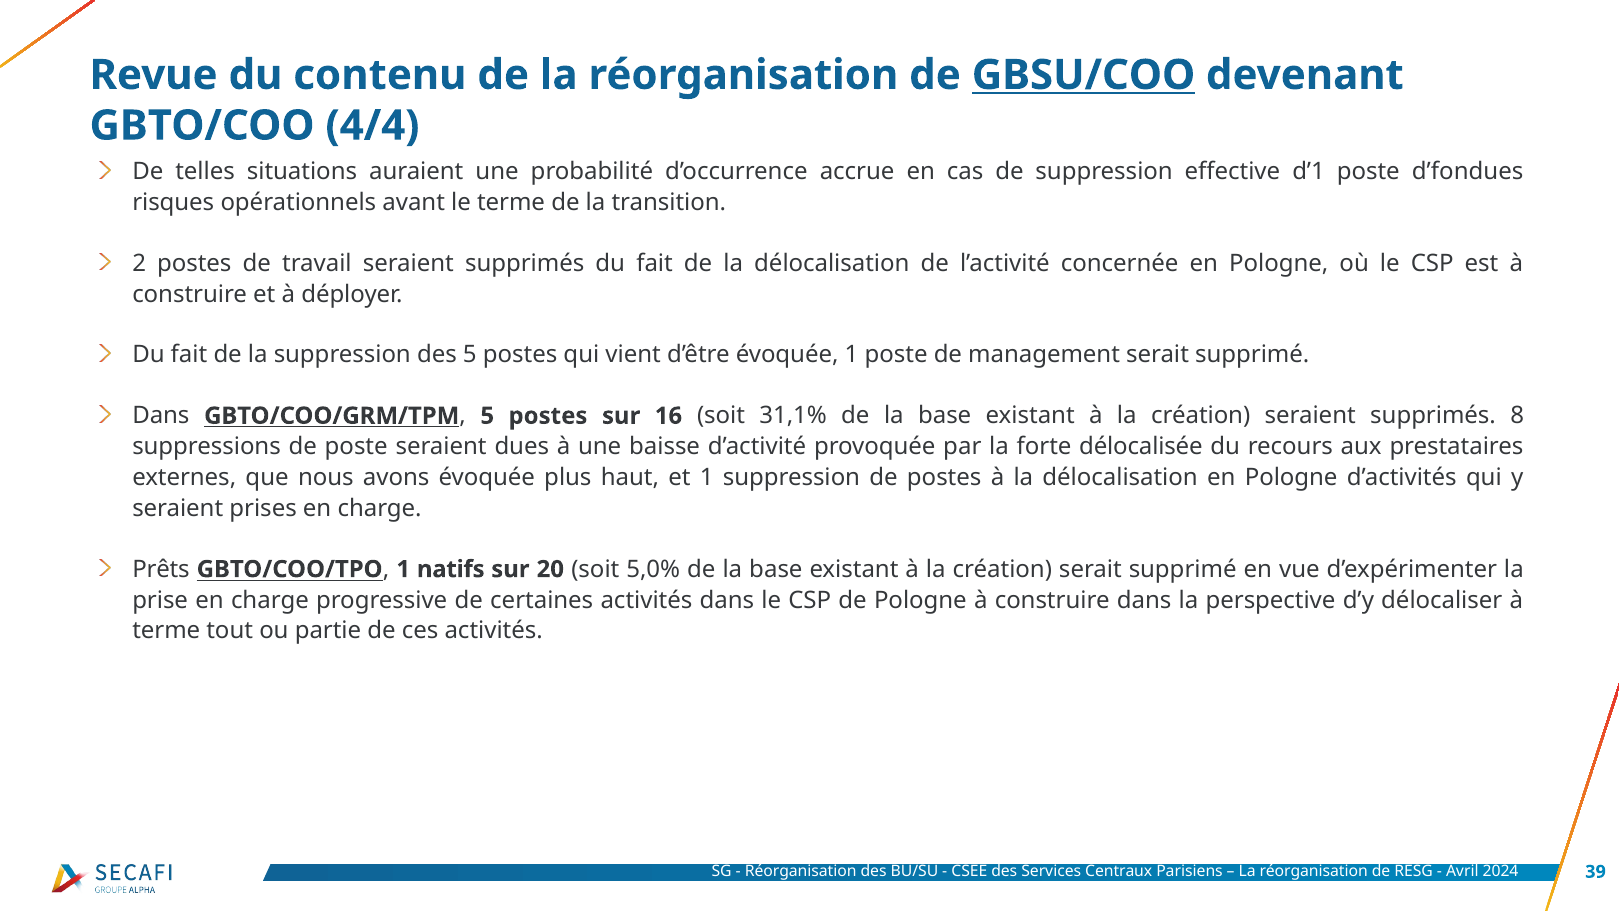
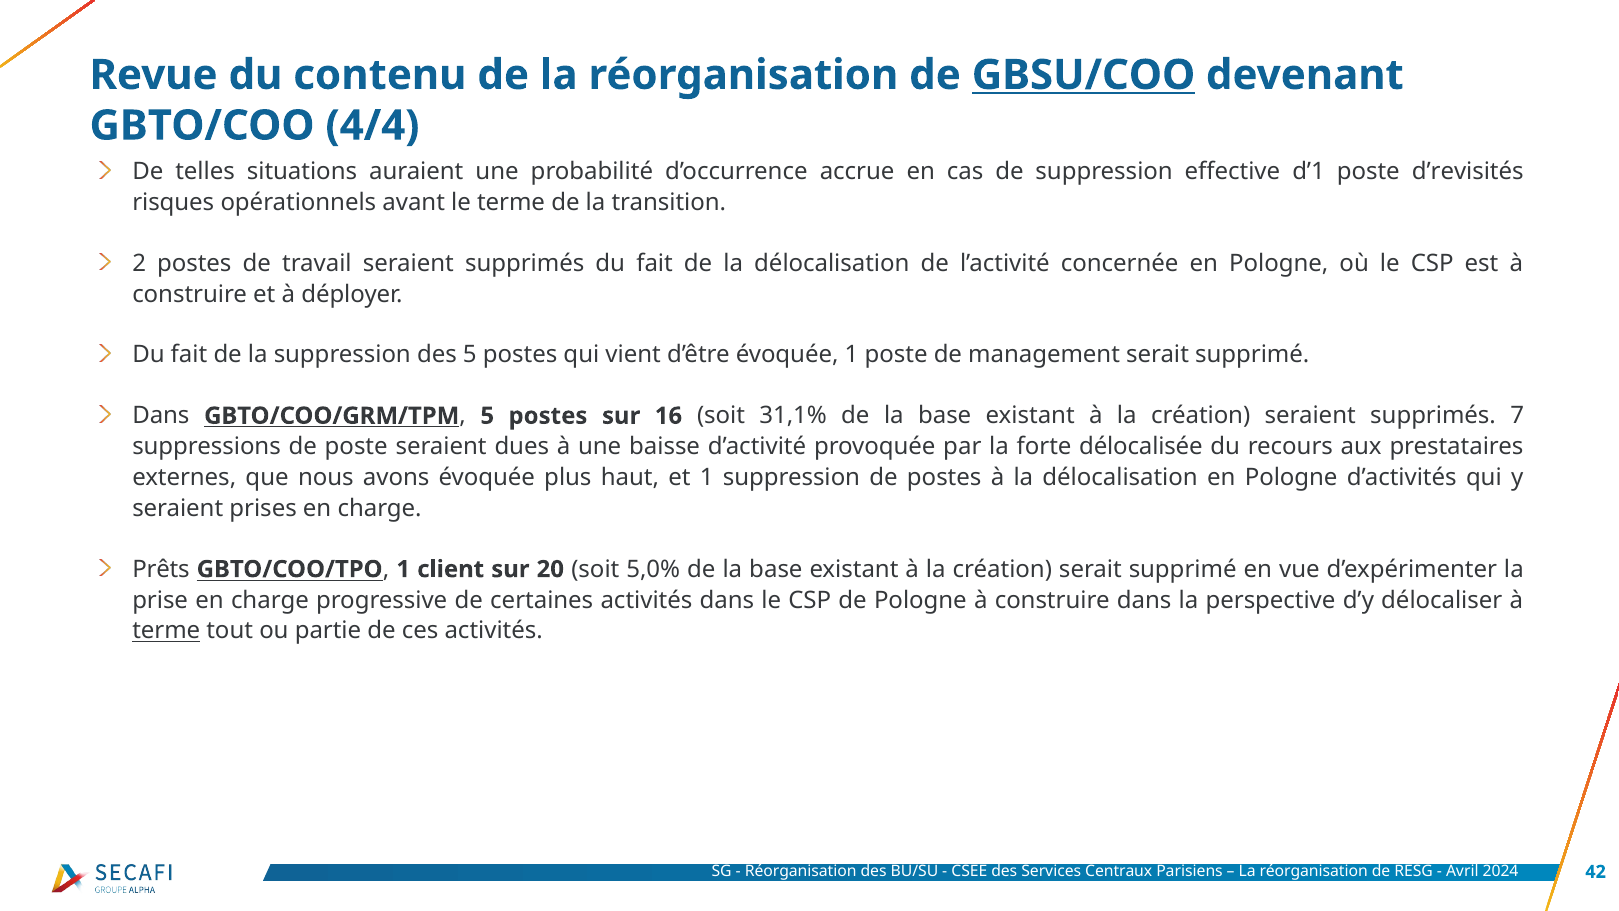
d’fondues: d’fondues -> d’revisités
8: 8 -> 7
natifs: natifs -> client
terme at (166, 631) underline: none -> present
39: 39 -> 42
